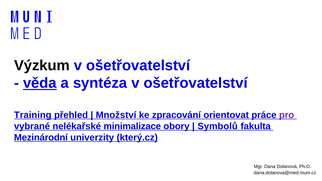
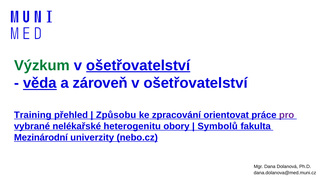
Výzkum colour: black -> green
ošetřovatelství at (138, 65) underline: none -> present
syntéza: syntéza -> zároveň
Množství: Množství -> Způsobu
minimalizace: minimalizace -> heterogenitu
který.cz: který.cz -> nebo.cz
